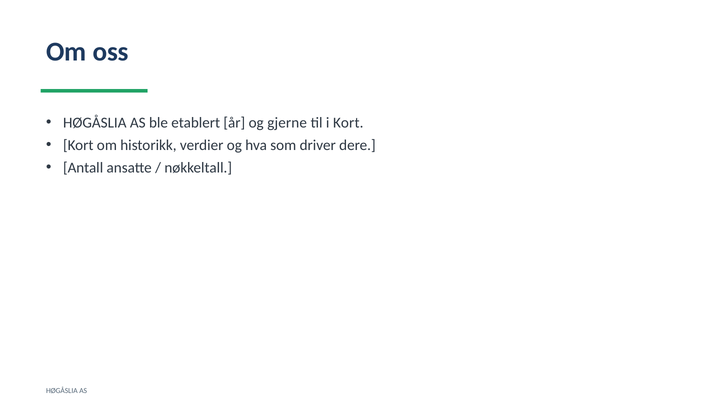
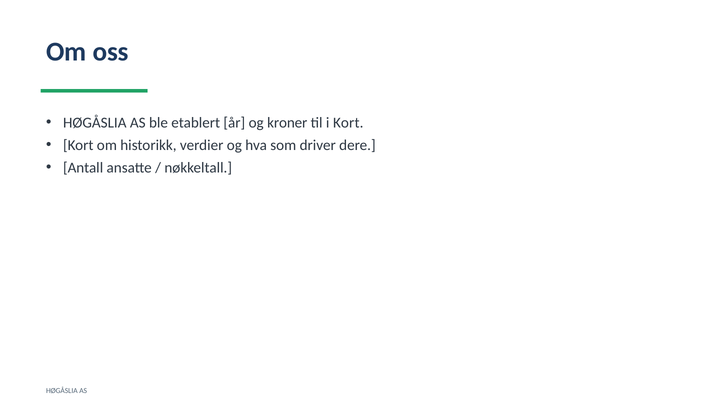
gjerne: gjerne -> kroner
